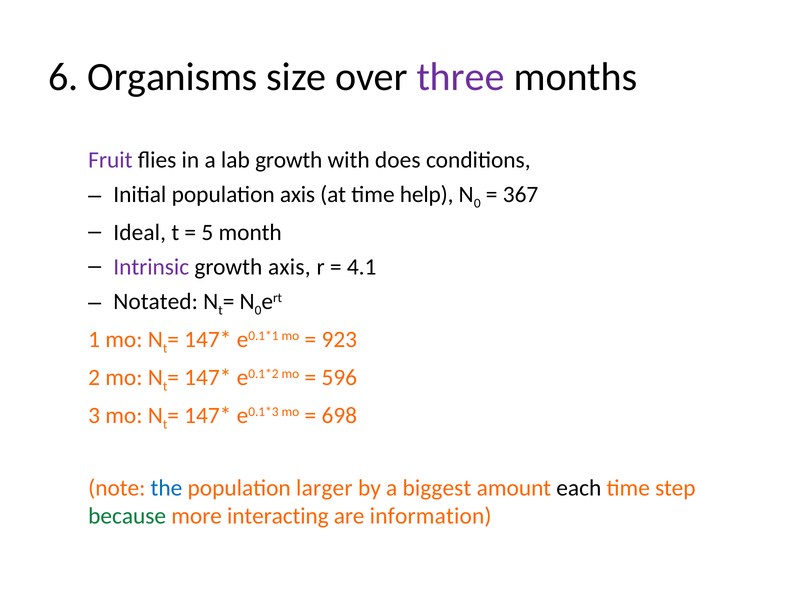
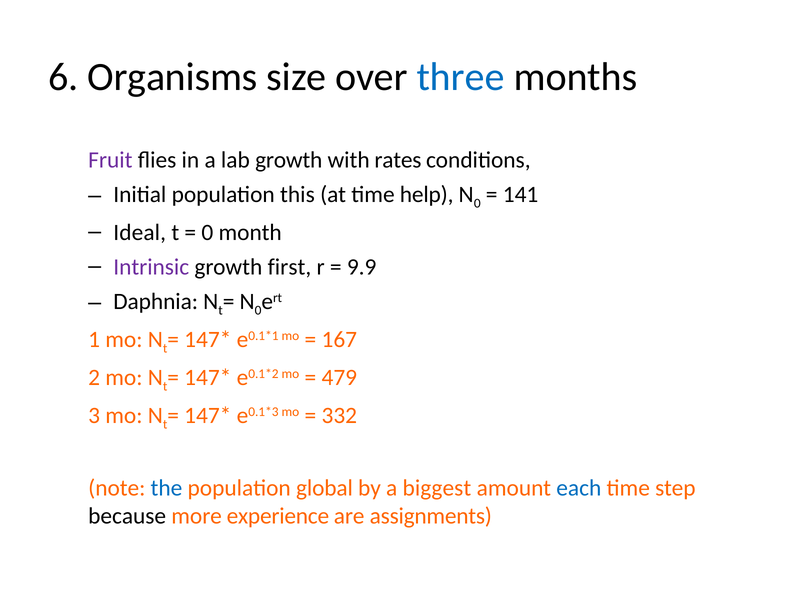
three colour: purple -> blue
does: does -> rates
population axis: axis -> this
367: 367 -> 141
5 at (207, 232): 5 -> 0
growth axis: axis -> first
4.1: 4.1 -> 9.9
Notated: Notated -> Daphnia
923: 923 -> 167
596: 596 -> 479
698: 698 -> 332
larger: larger -> global
each colour: black -> blue
because colour: green -> black
interacting: interacting -> experience
information: information -> assignments
